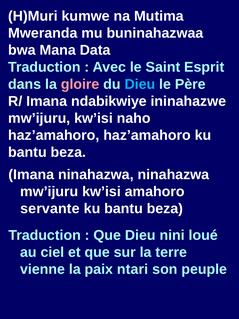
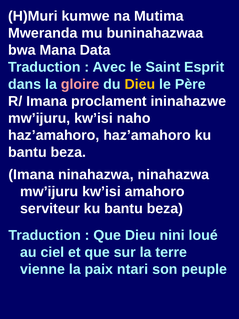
Dieu at (140, 84) colour: light blue -> yellow
ndabikwiye: ndabikwiye -> proclament
servante: servante -> serviteur
